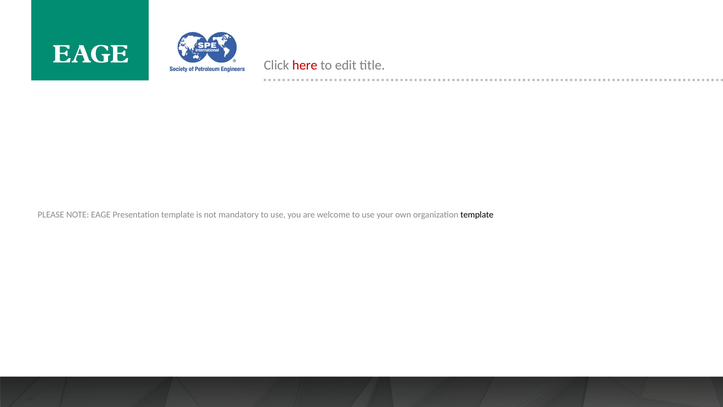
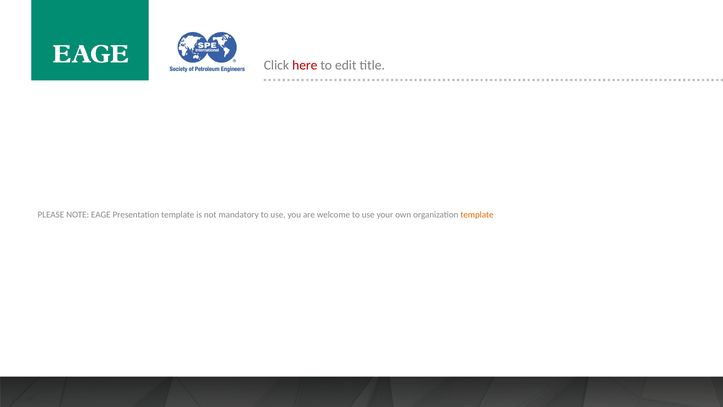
template at (477, 215) colour: black -> orange
